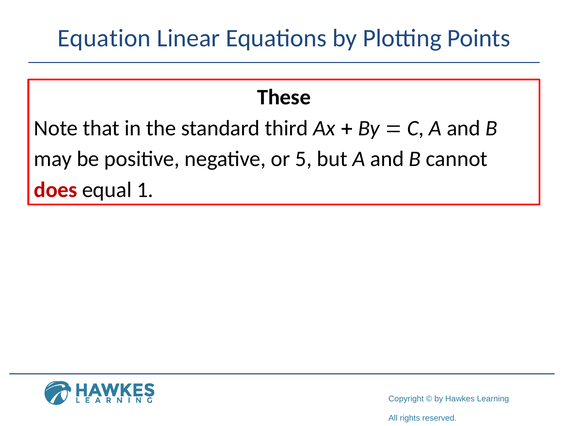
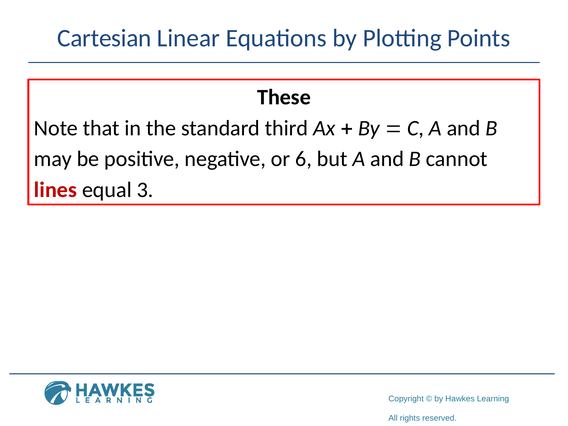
Equation: Equation -> Cartesian
5: 5 -> 6
does: does -> lines
1: 1 -> 3
